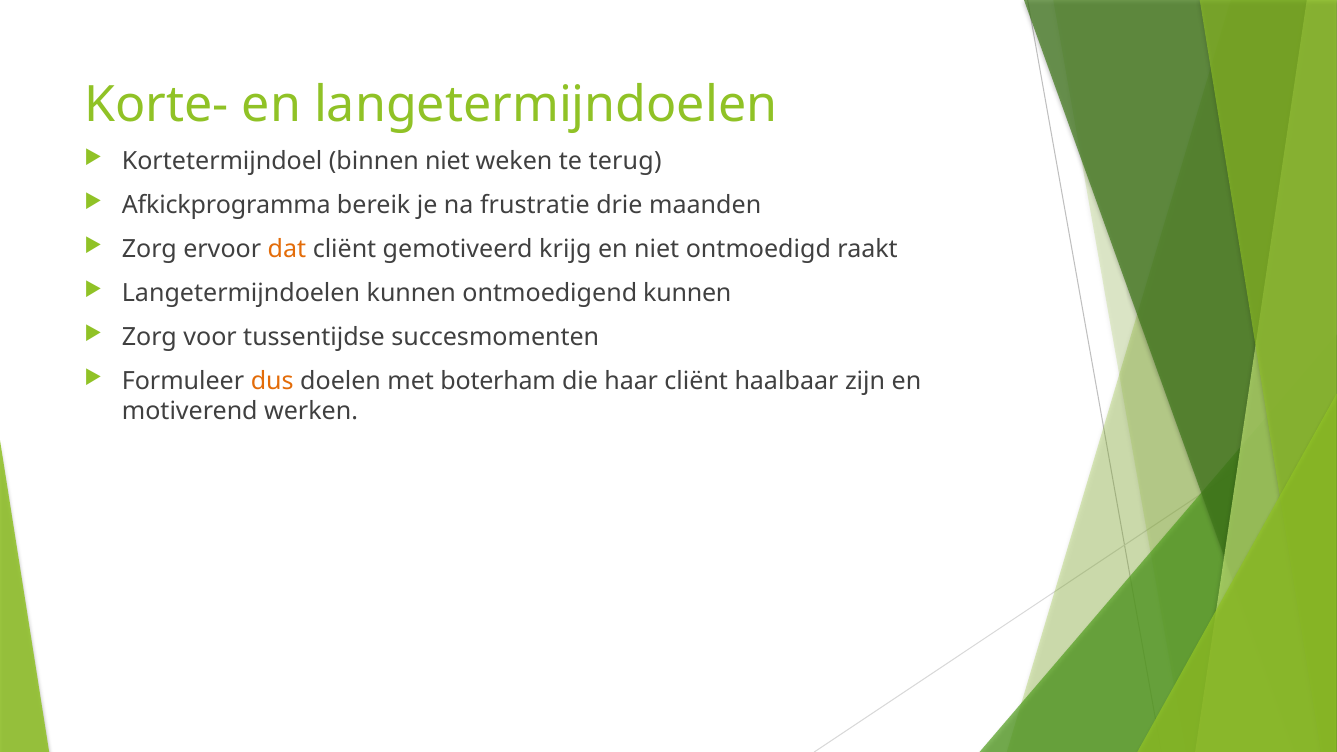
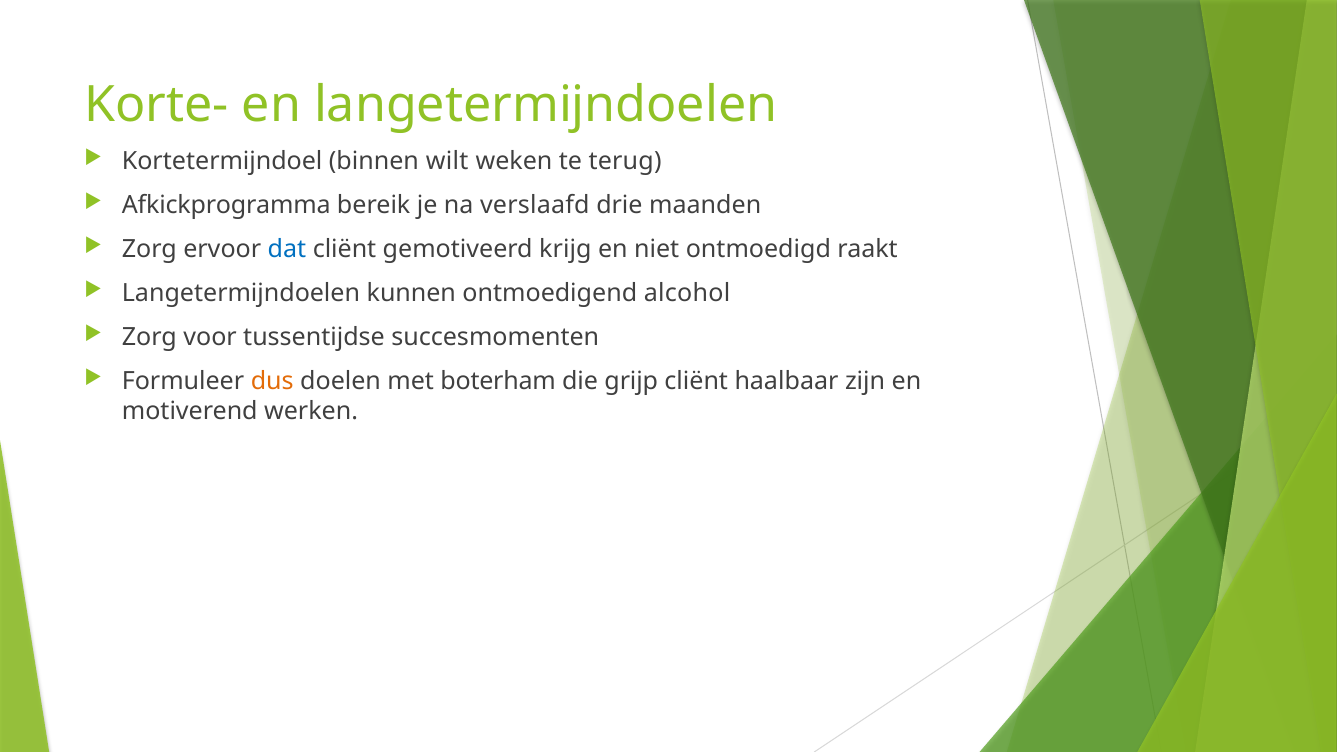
binnen niet: niet -> wilt
frustratie: frustratie -> verslaafd
dat colour: orange -> blue
ontmoedigend kunnen: kunnen -> alcohol
haar: haar -> grijp
